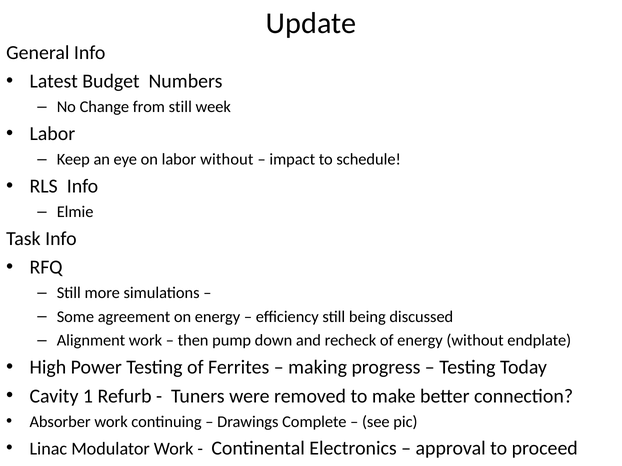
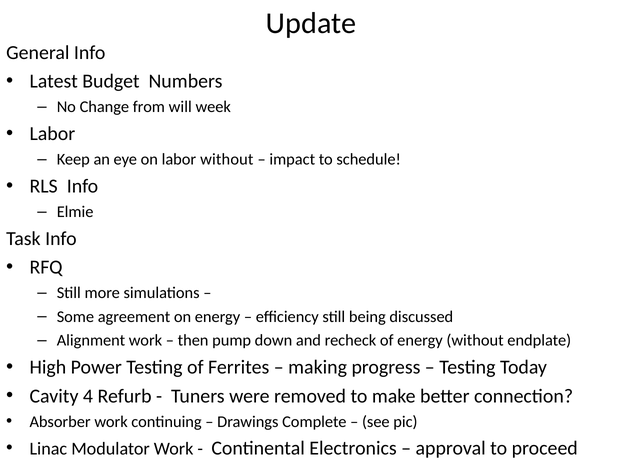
from still: still -> will
1: 1 -> 4
